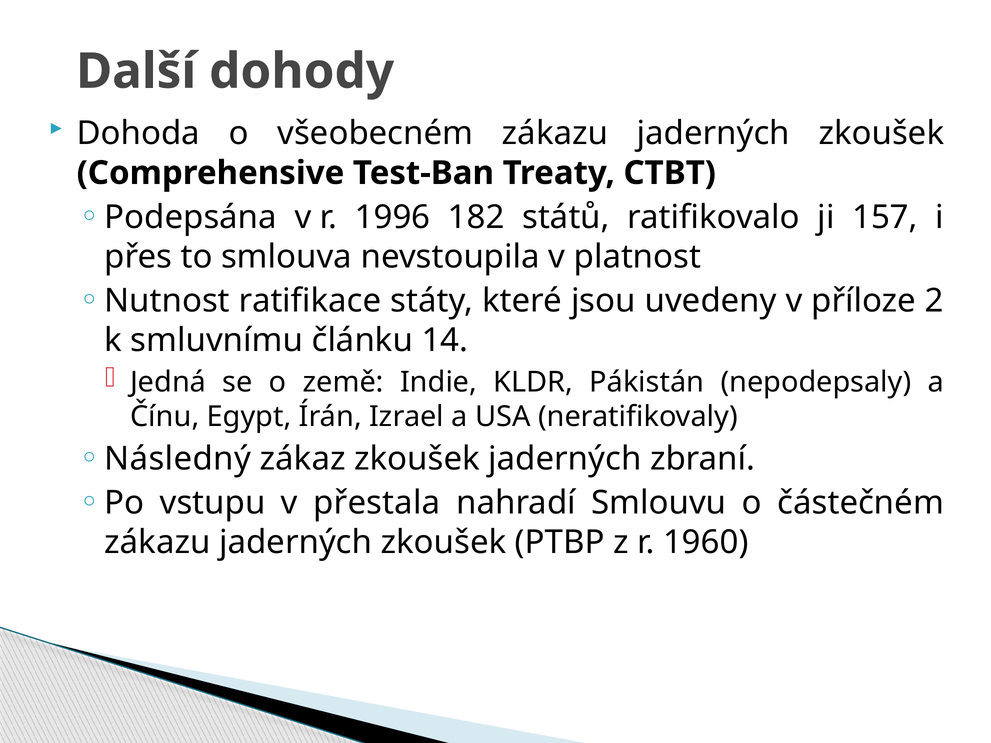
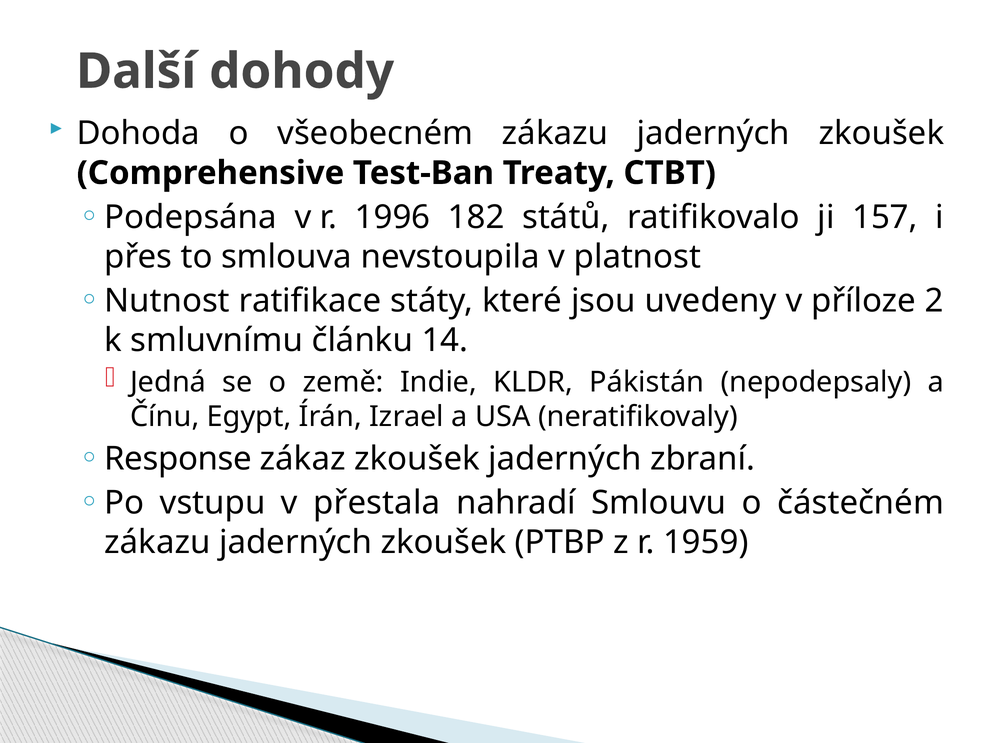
Následný: Následný -> Response
1960: 1960 -> 1959
